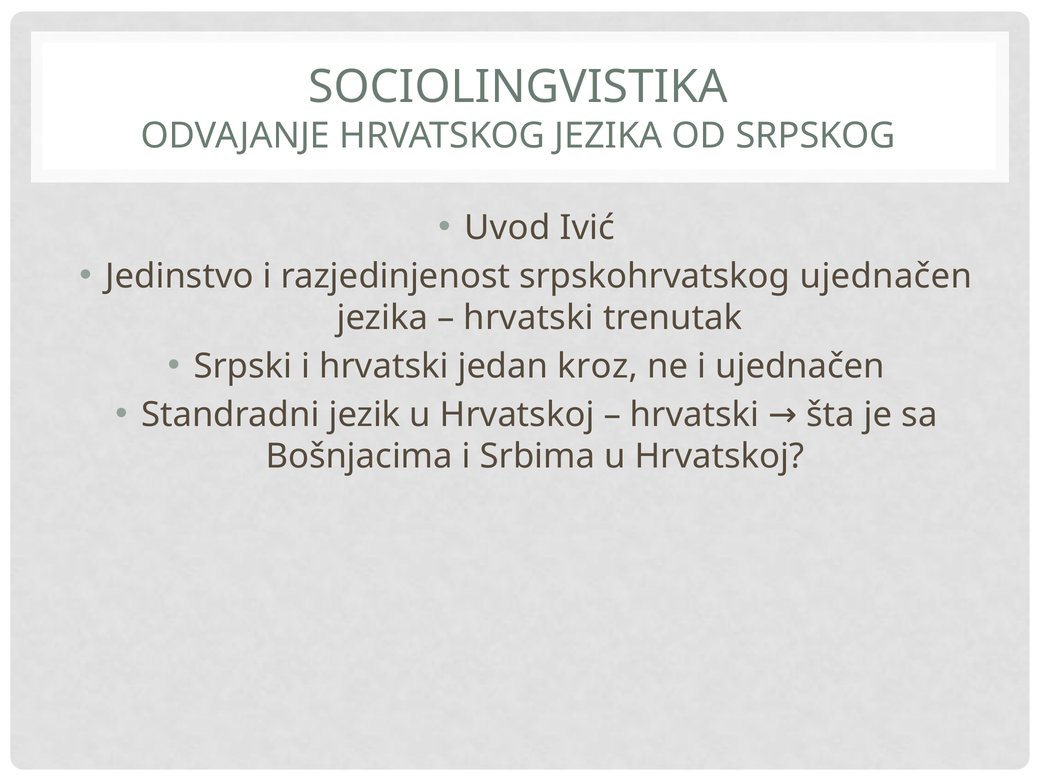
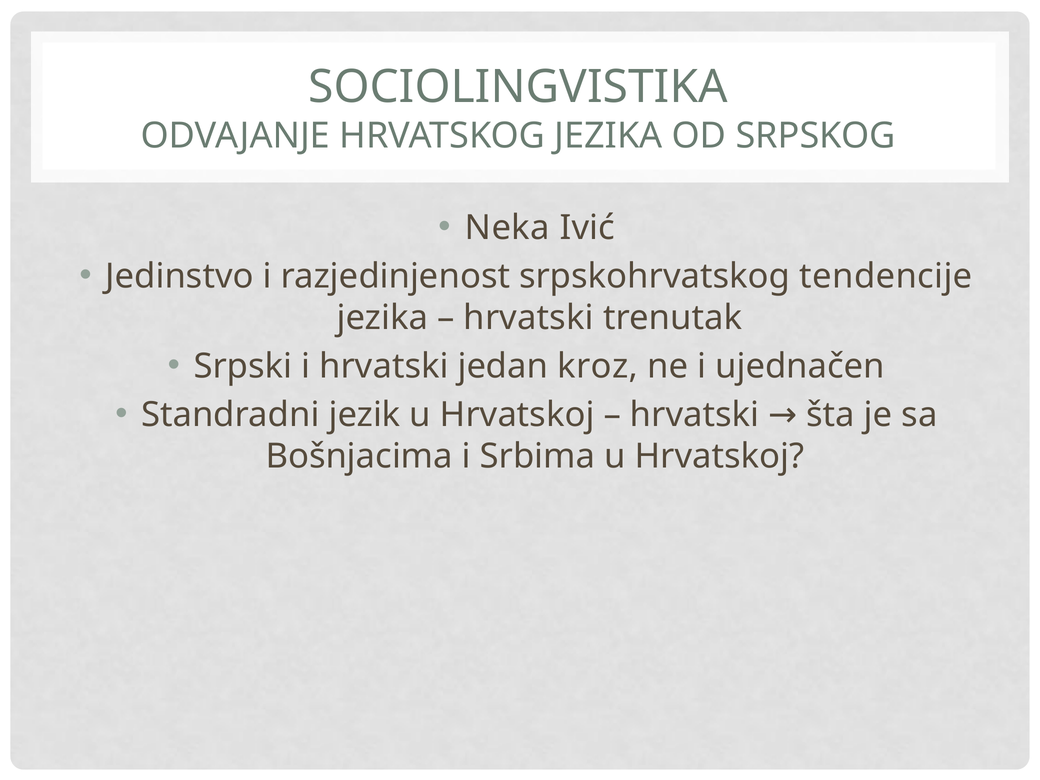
Uvod: Uvod -> Neka
srpskohrvatskog ujednačen: ujednačen -> tendencije
